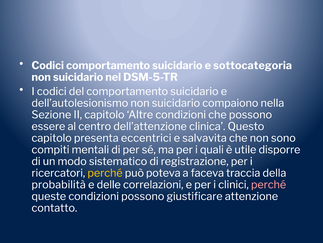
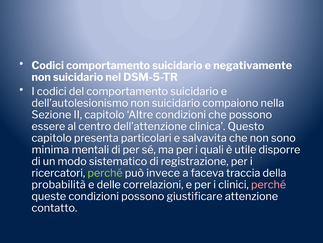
sottocategoria: sottocategoria -> negativamente
eccentrici: eccentrici -> particolari
compiti: compiti -> minima
perché at (105, 173) colour: yellow -> light green
poteva: poteva -> invece
